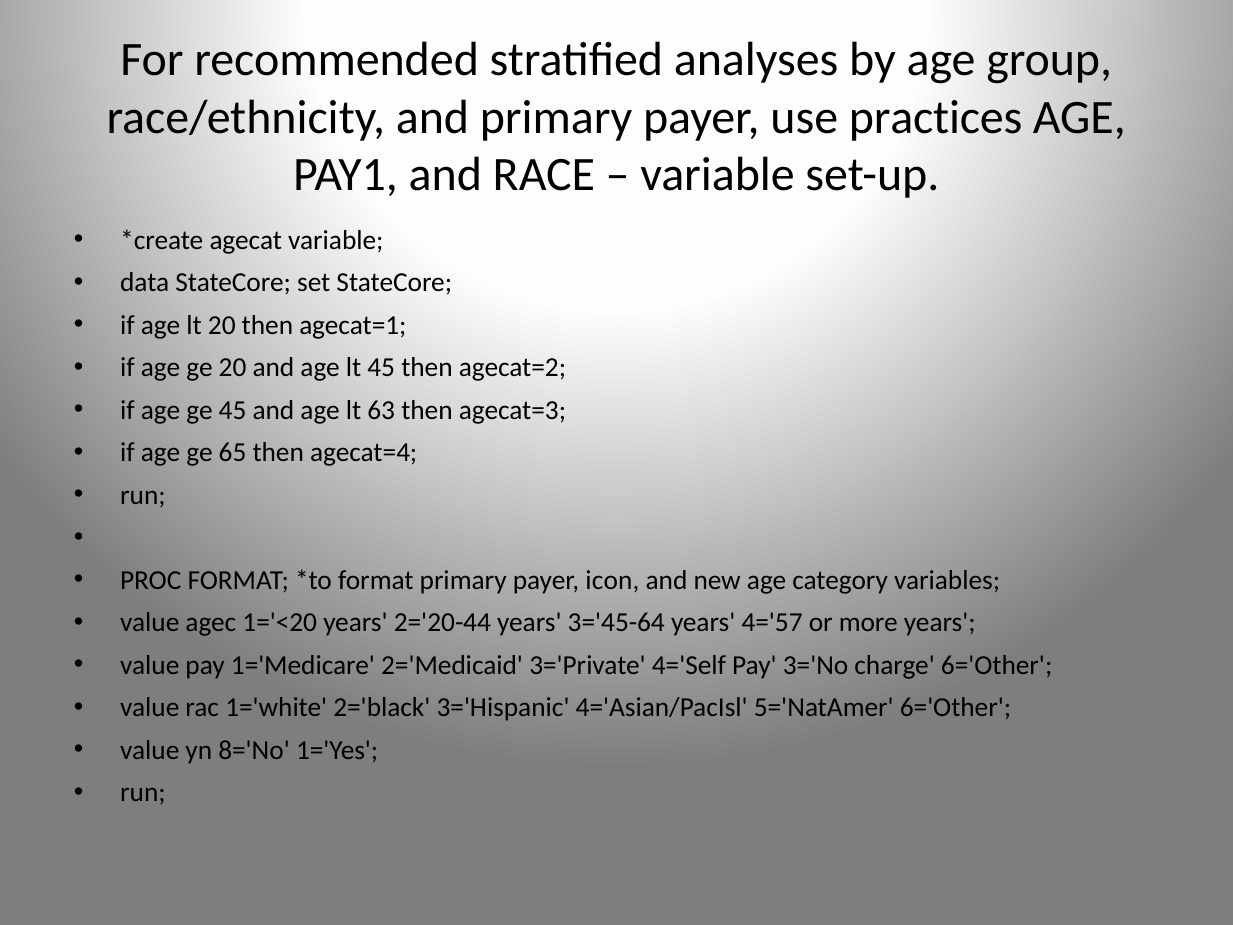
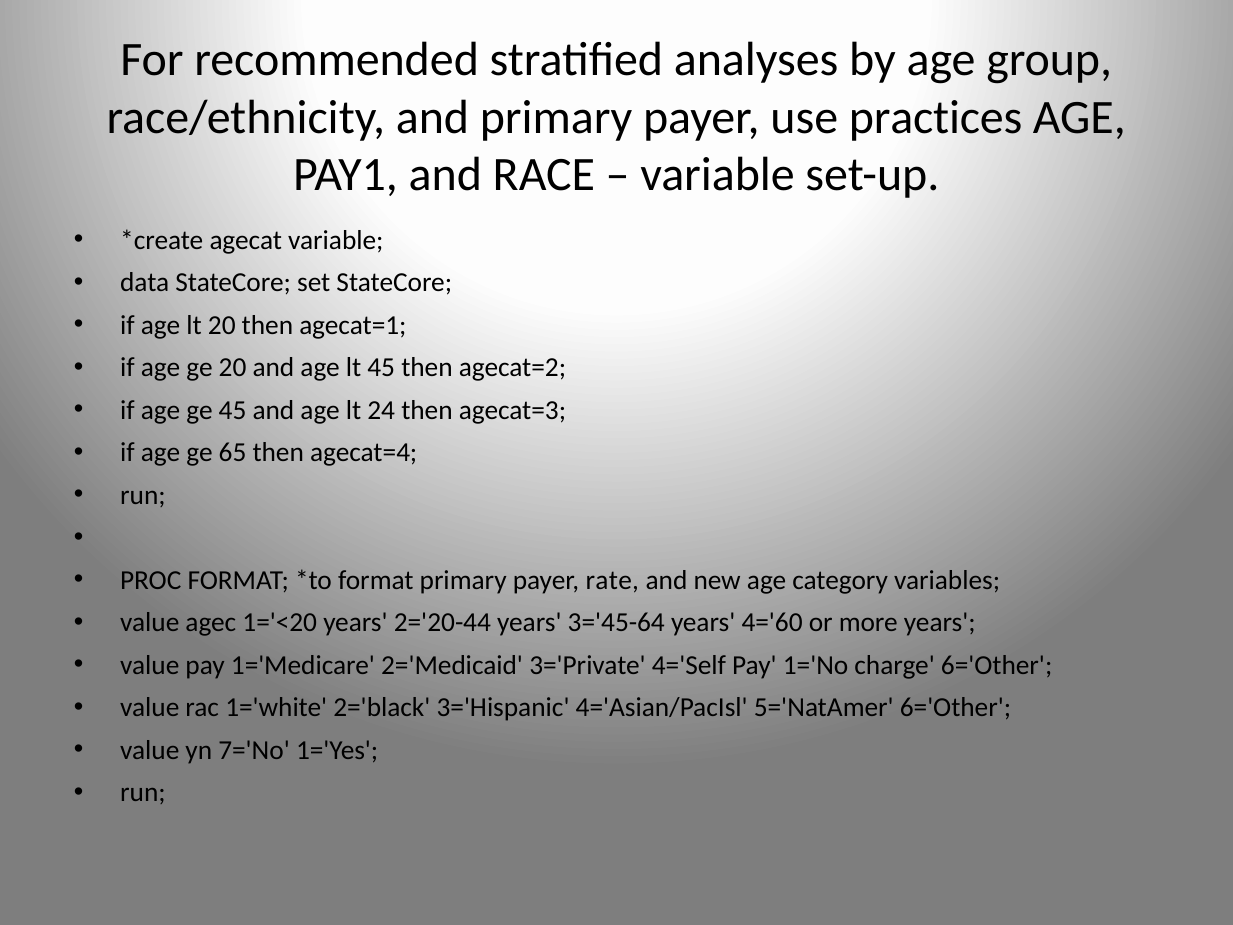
63: 63 -> 24
icon: icon -> rate
4='57: 4='57 -> 4='60
3='No: 3='No -> 1='No
8='No: 8='No -> 7='No
